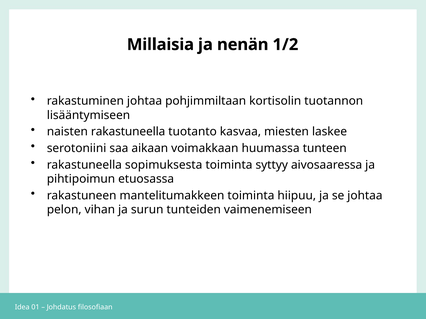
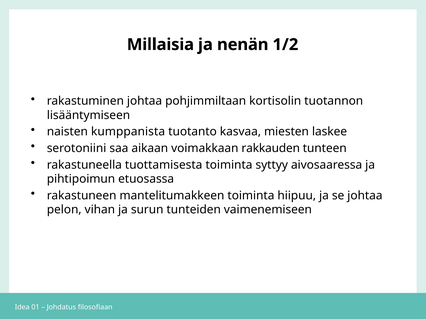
naisten rakastuneella: rakastuneella -> kumppanista
huumassa: huumassa -> rakkauden
sopimuksesta: sopimuksesta -> tuottamisesta
